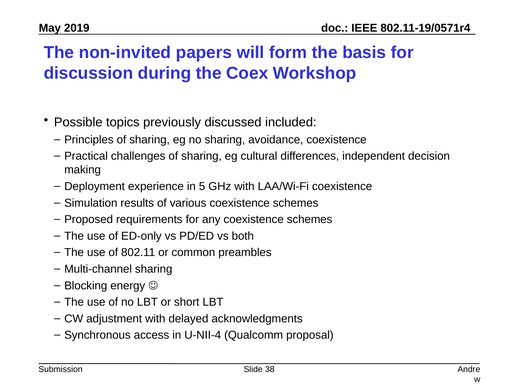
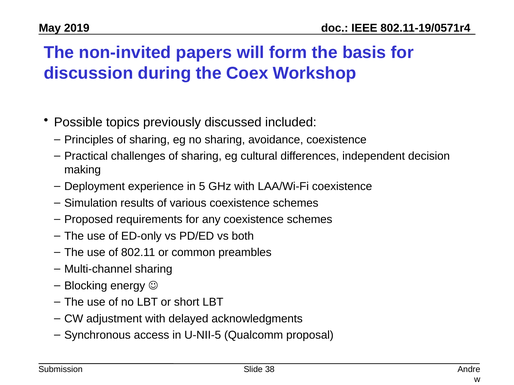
U-NII-4: U-NII-4 -> U-NII-5
